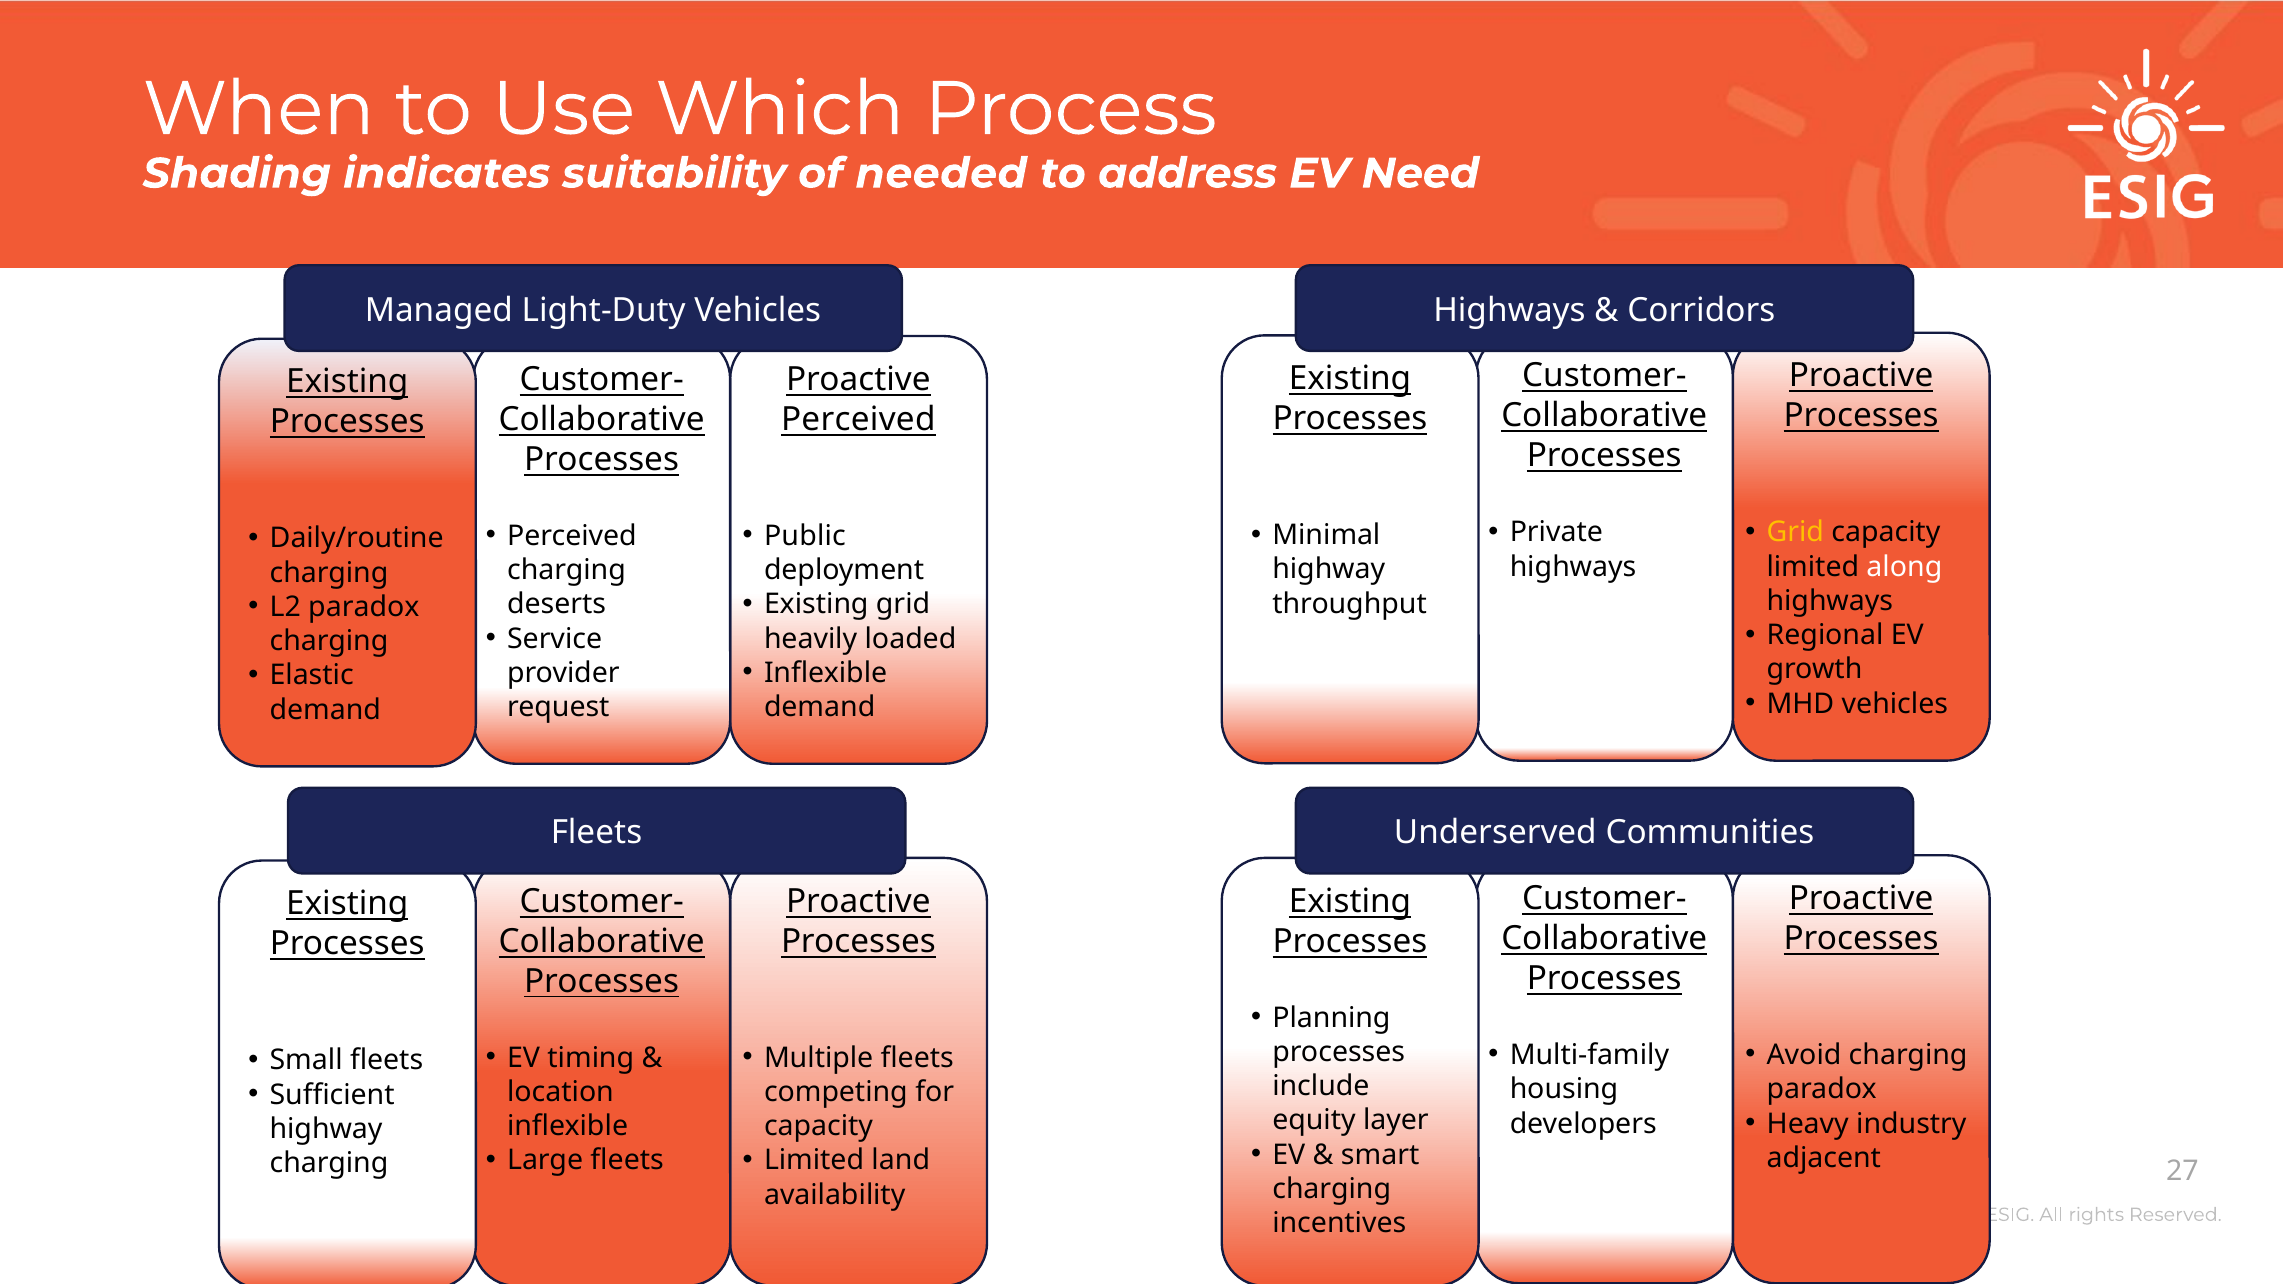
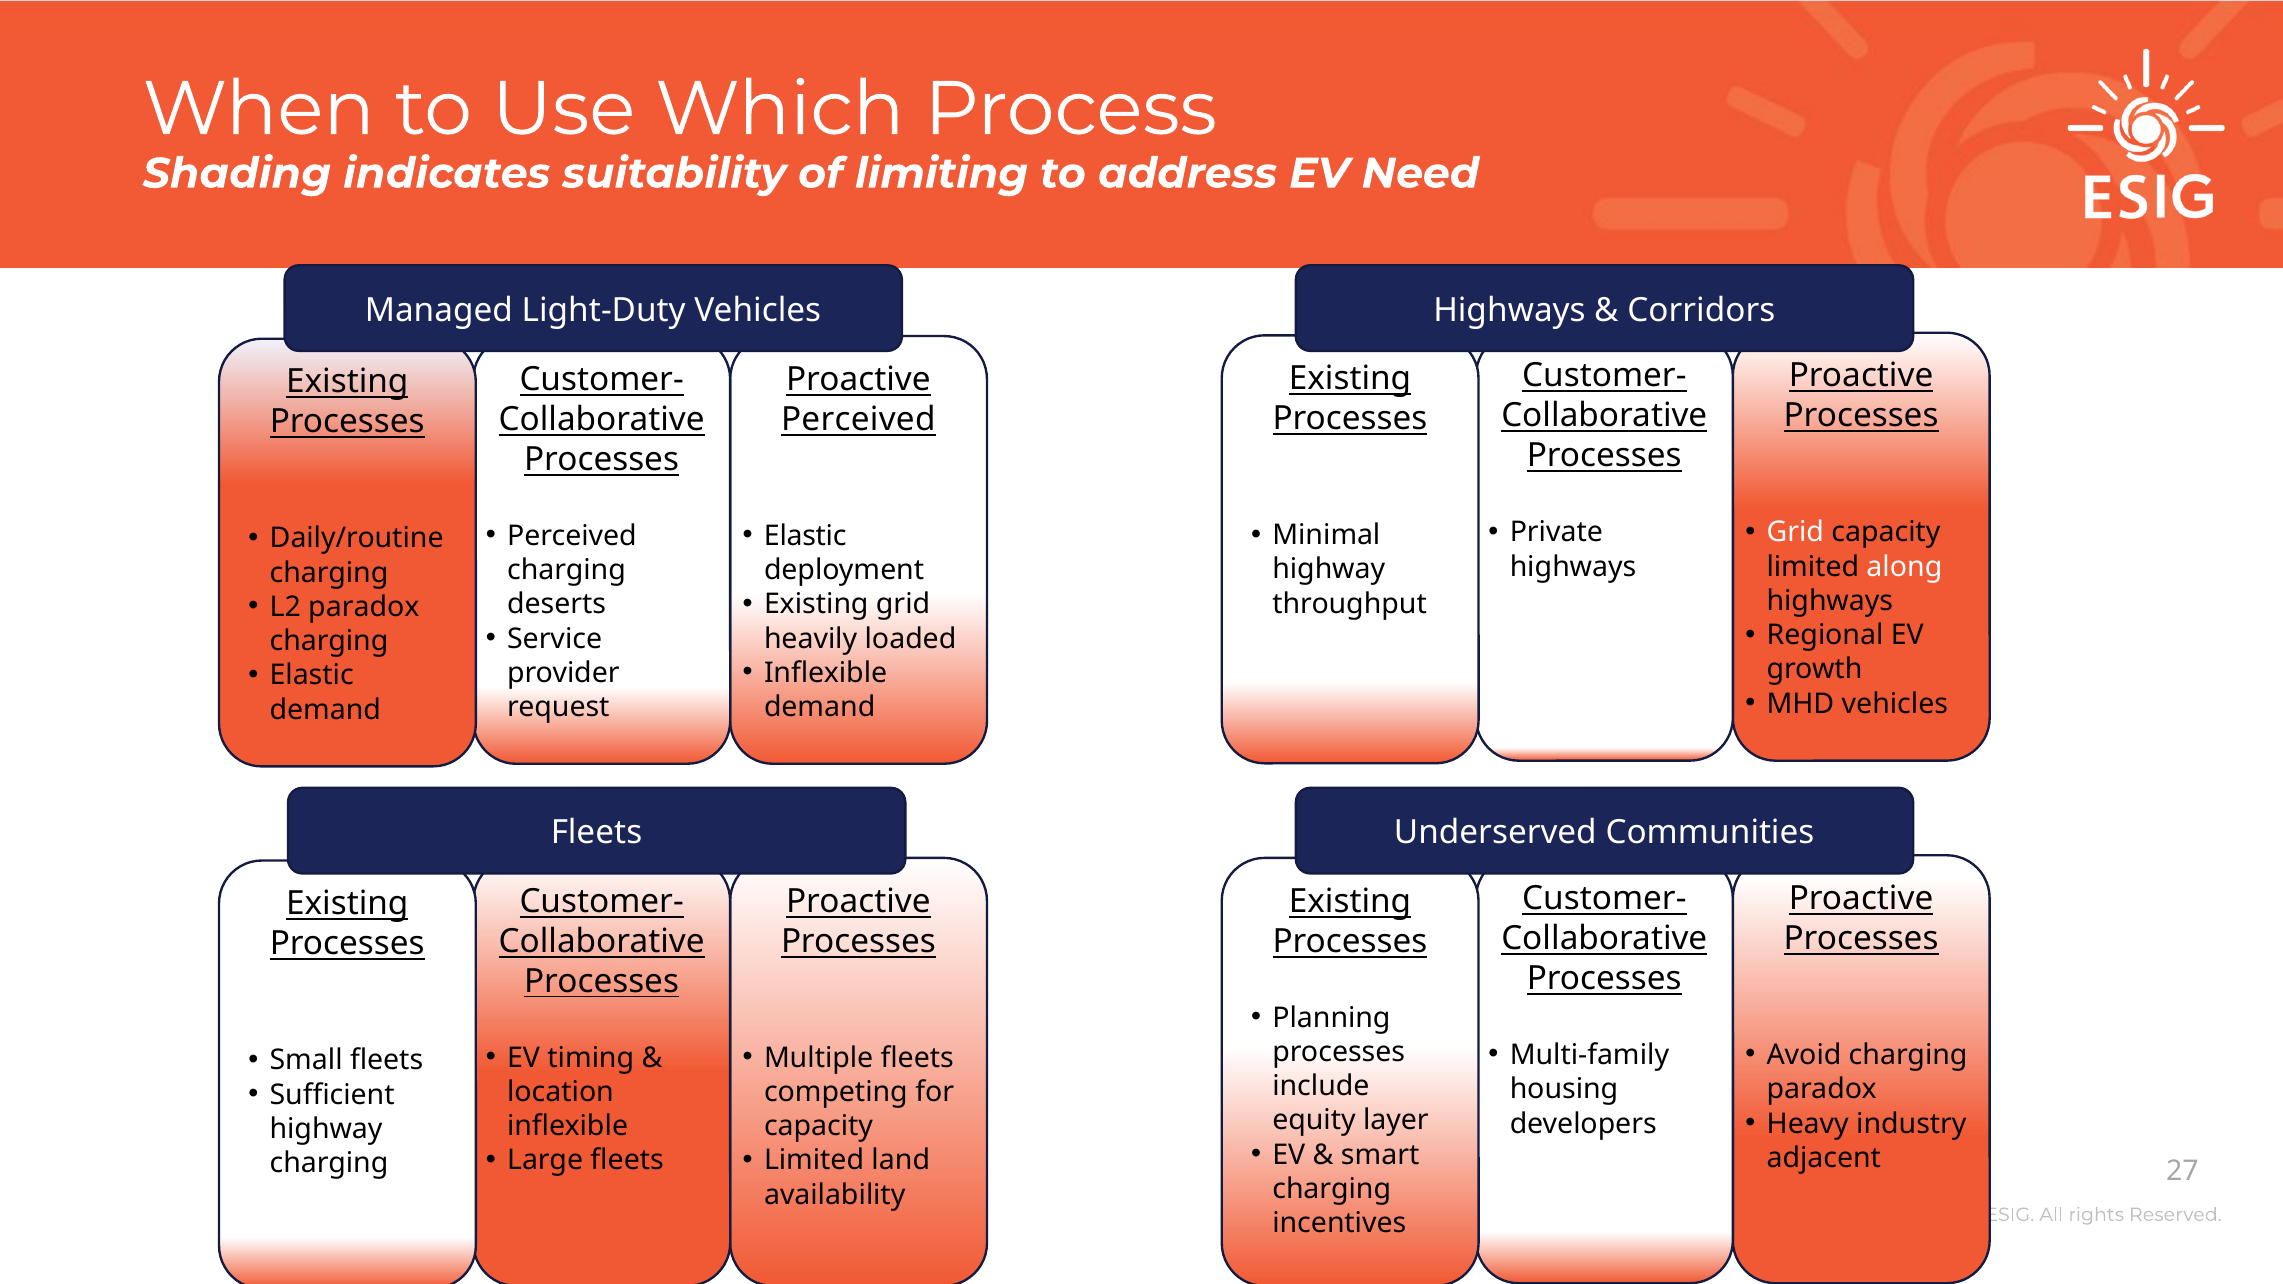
needed: needed -> limiting
Grid at (1795, 533) colour: yellow -> white
Public at (805, 536): Public -> Elastic
